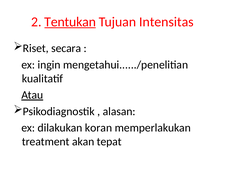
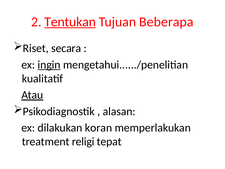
Intensitas: Intensitas -> Beberapa
ingin underline: none -> present
akan: akan -> religi
